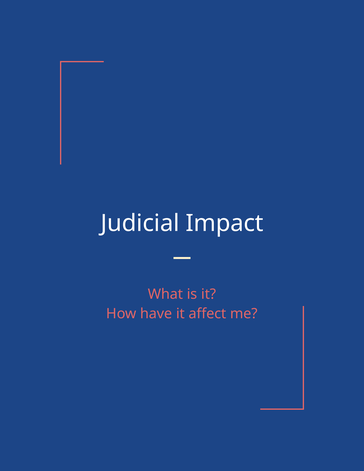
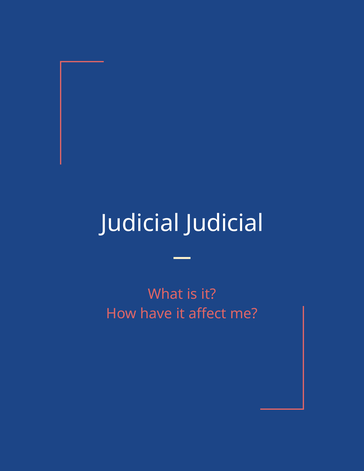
Judicial Impact: Impact -> Judicial
